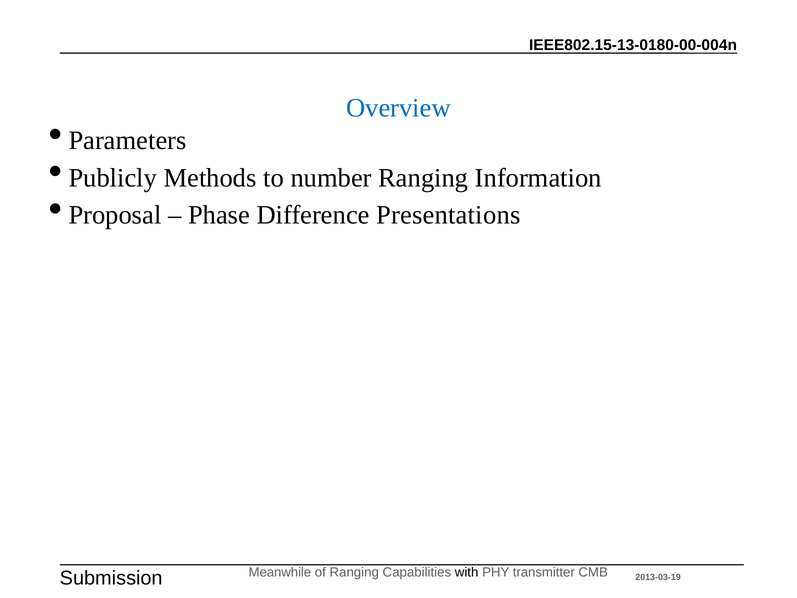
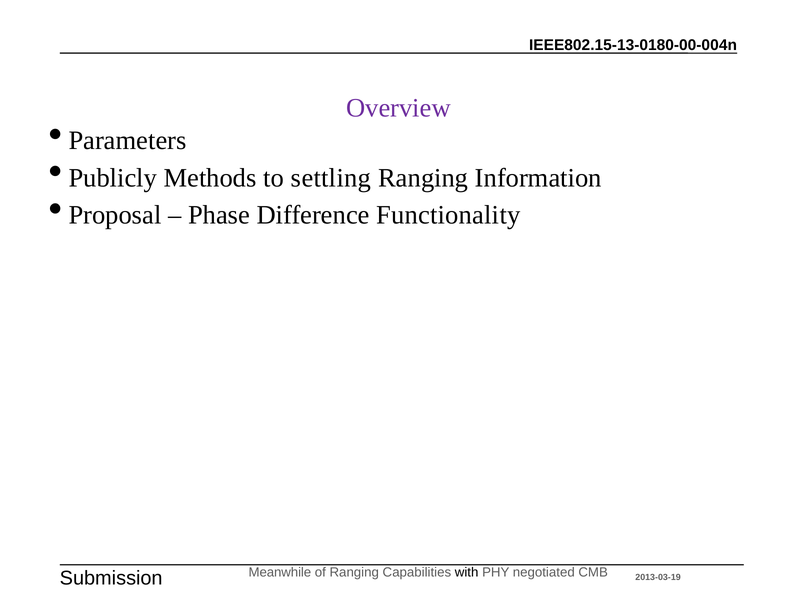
Overview colour: blue -> purple
number: number -> settling
Presentations: Presentations -> Functionality
transmitter: transmitter -> negotiated
